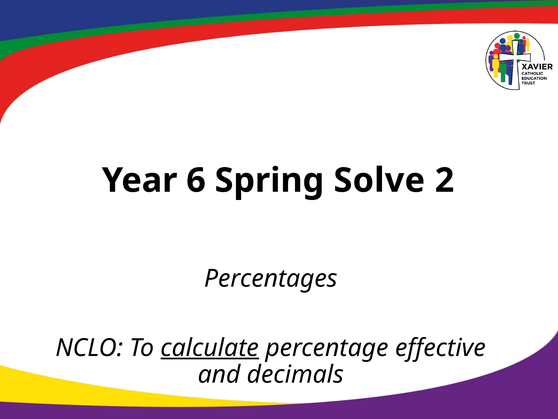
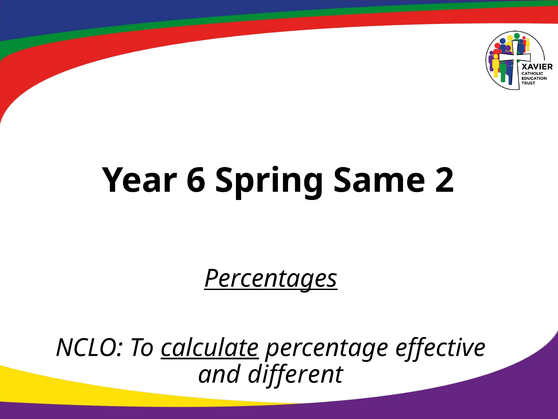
Solve: Solve -> Same
Percentages underline: none -> present
decimals: decimals -> different
